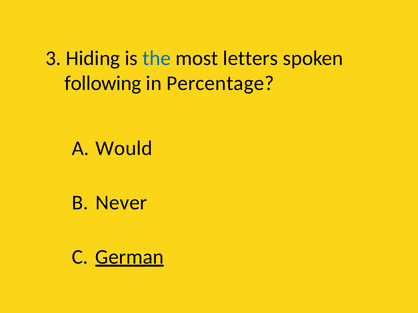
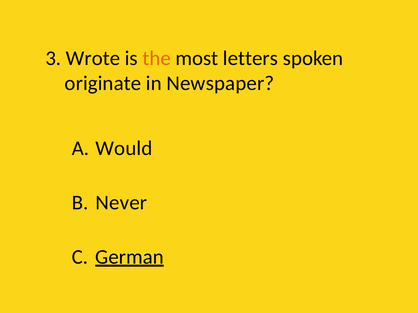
Hiding: Hiding -> Wrote
the colour: blue -> orange
following: following -> originate
Percentage: Percentage -> Newspaper
